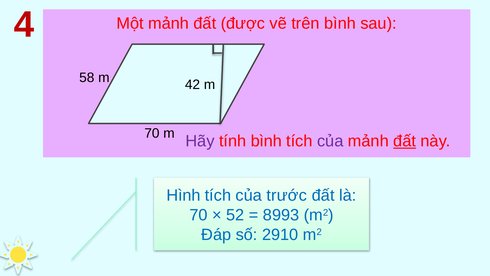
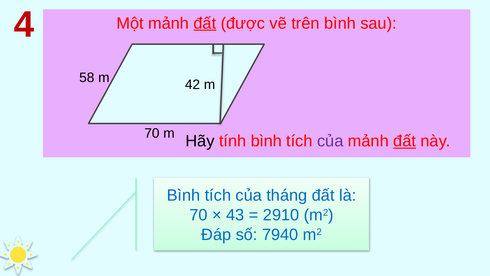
đất at (205, 23) underline: none -> present
Hãy colour: purple -> black
Hình at (184, 195): Hình -> Bình
trước: trước -> tháng
52: 52 -> 43
8993: 8993 -> 2910
2910: 2910 -> 7940
